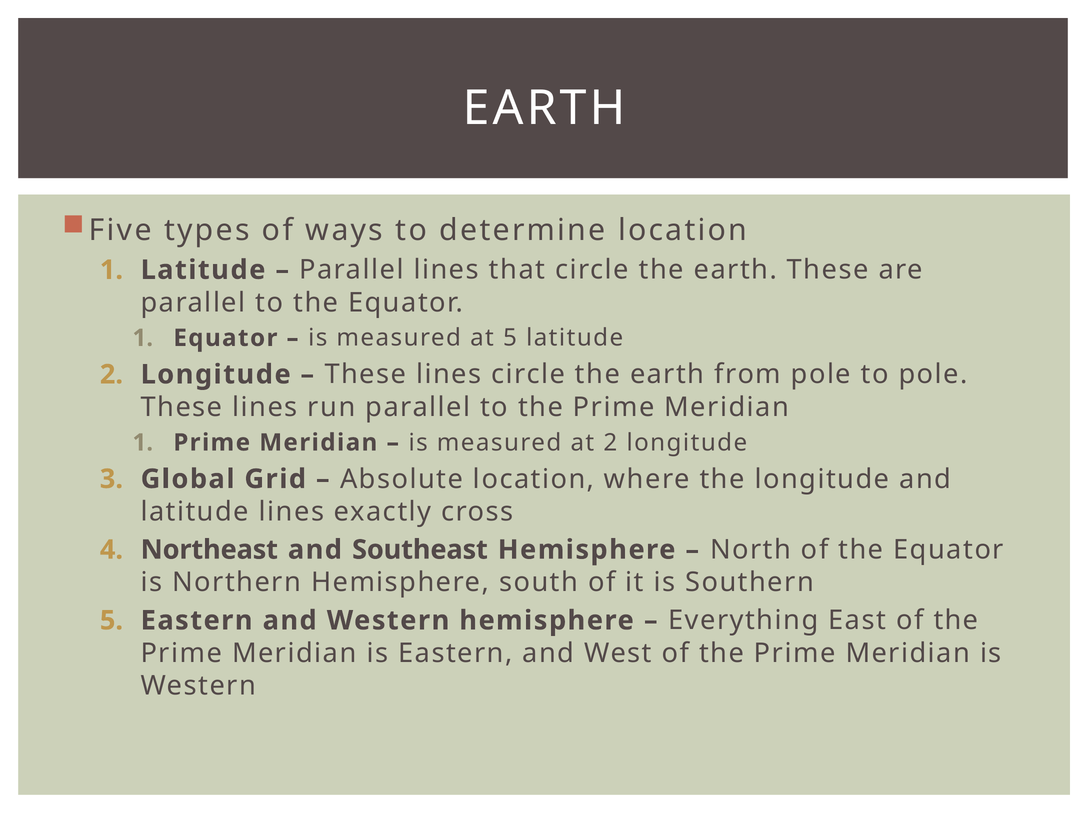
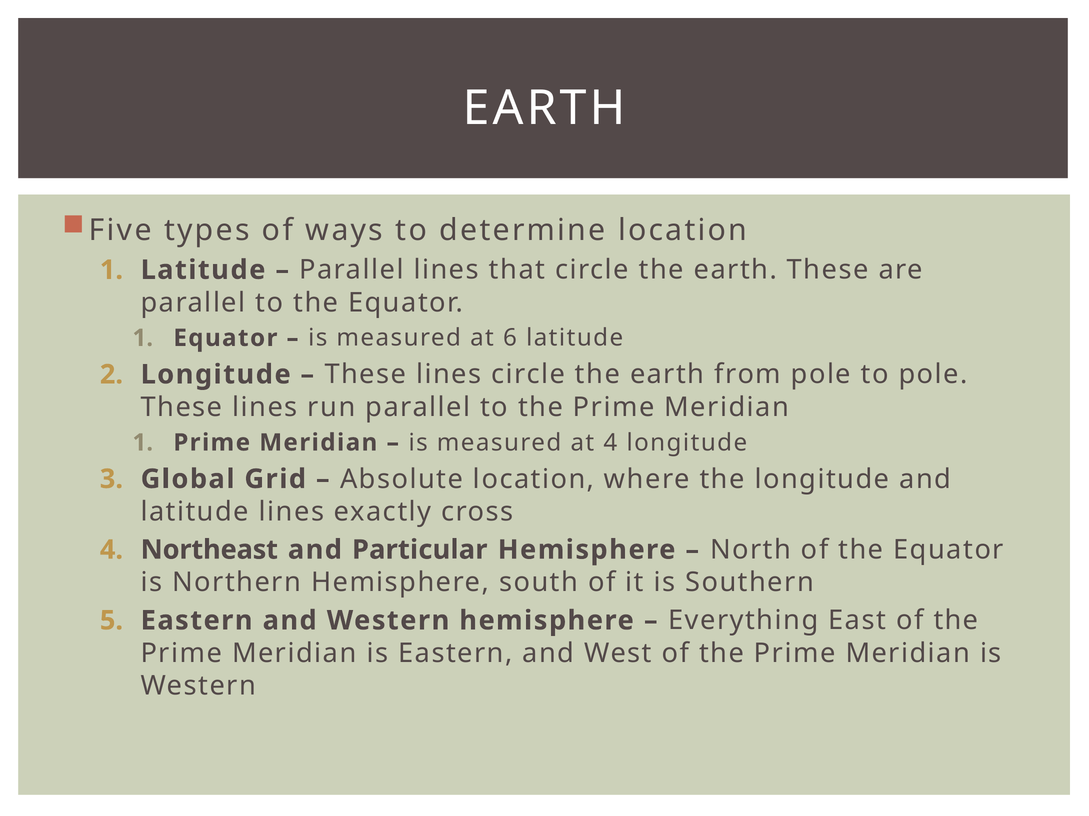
at 5: 5 -> 6
at 2: 2 -> 4
Southeast: Southeast -> Particular
